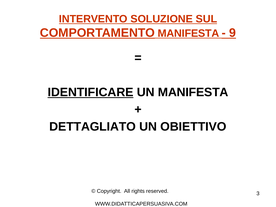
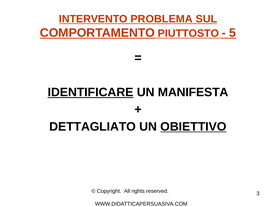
SOLUZIONE: SOLUZIONE -> PROBLEMA
COMPORTAMENTO MANIFESTA: MANIFESTA -> PIUTTOSTO
9: 9 -> 5
OBIETTIVO underline: none -> present
